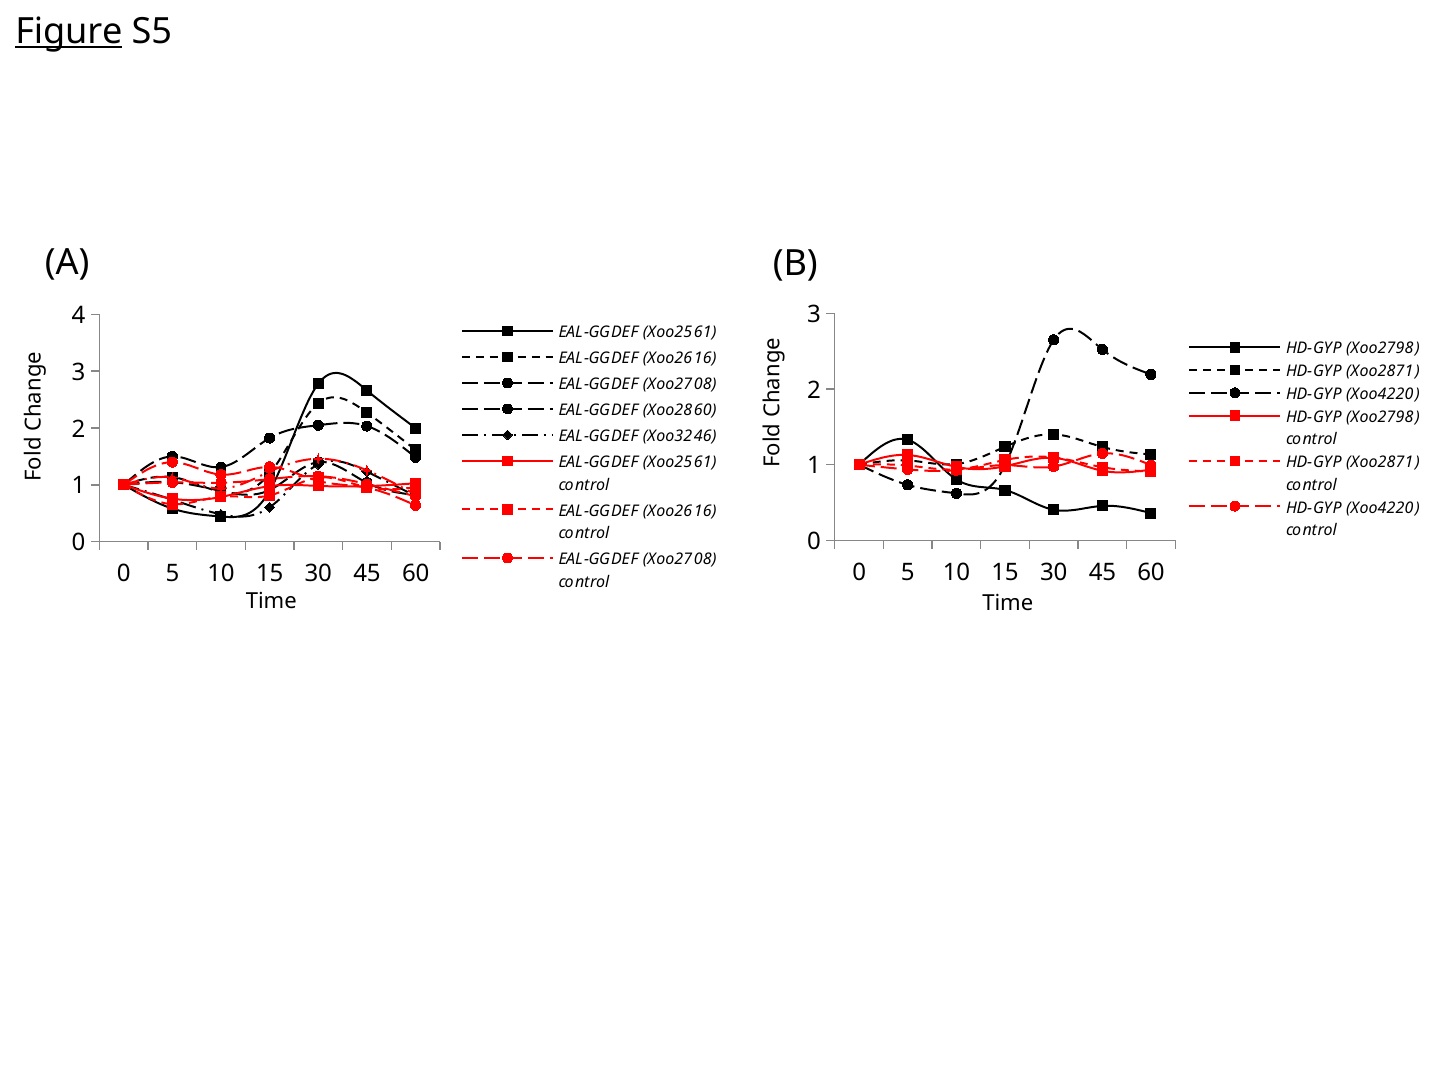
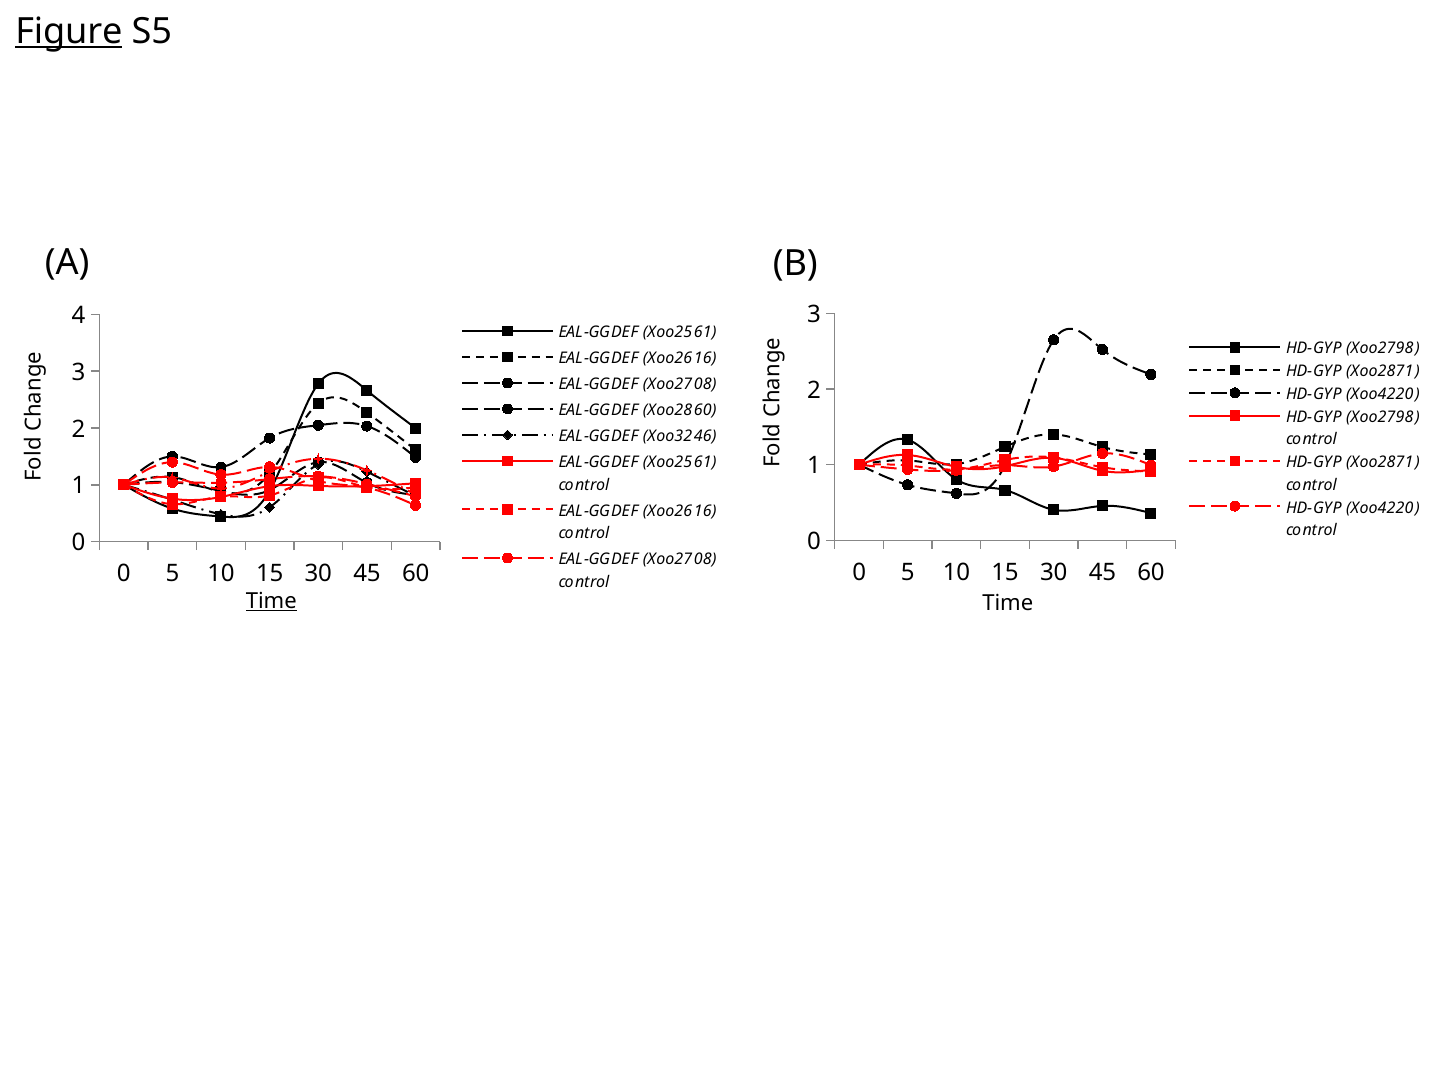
Time at (271, 601) underline: none -> present
